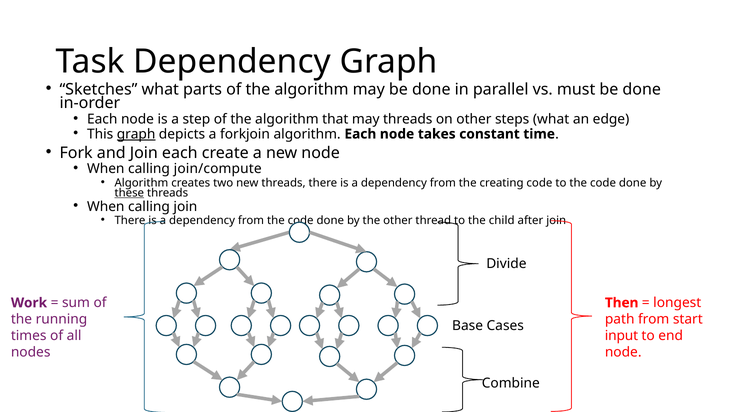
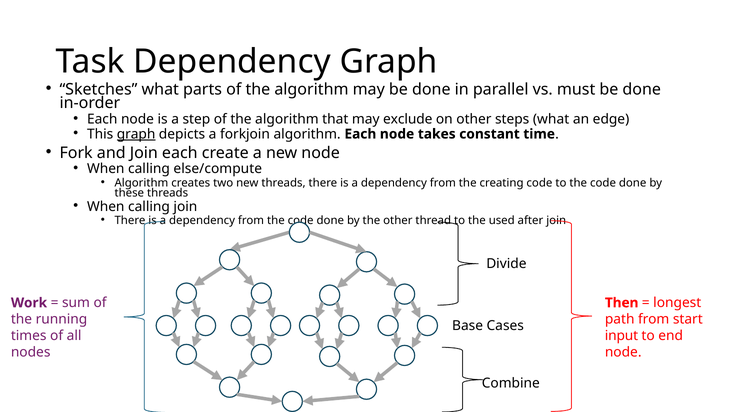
may threads: threads -> exclude
join/compute: join/compute -> else/compute
these underline: present -> none
child: child -> used
